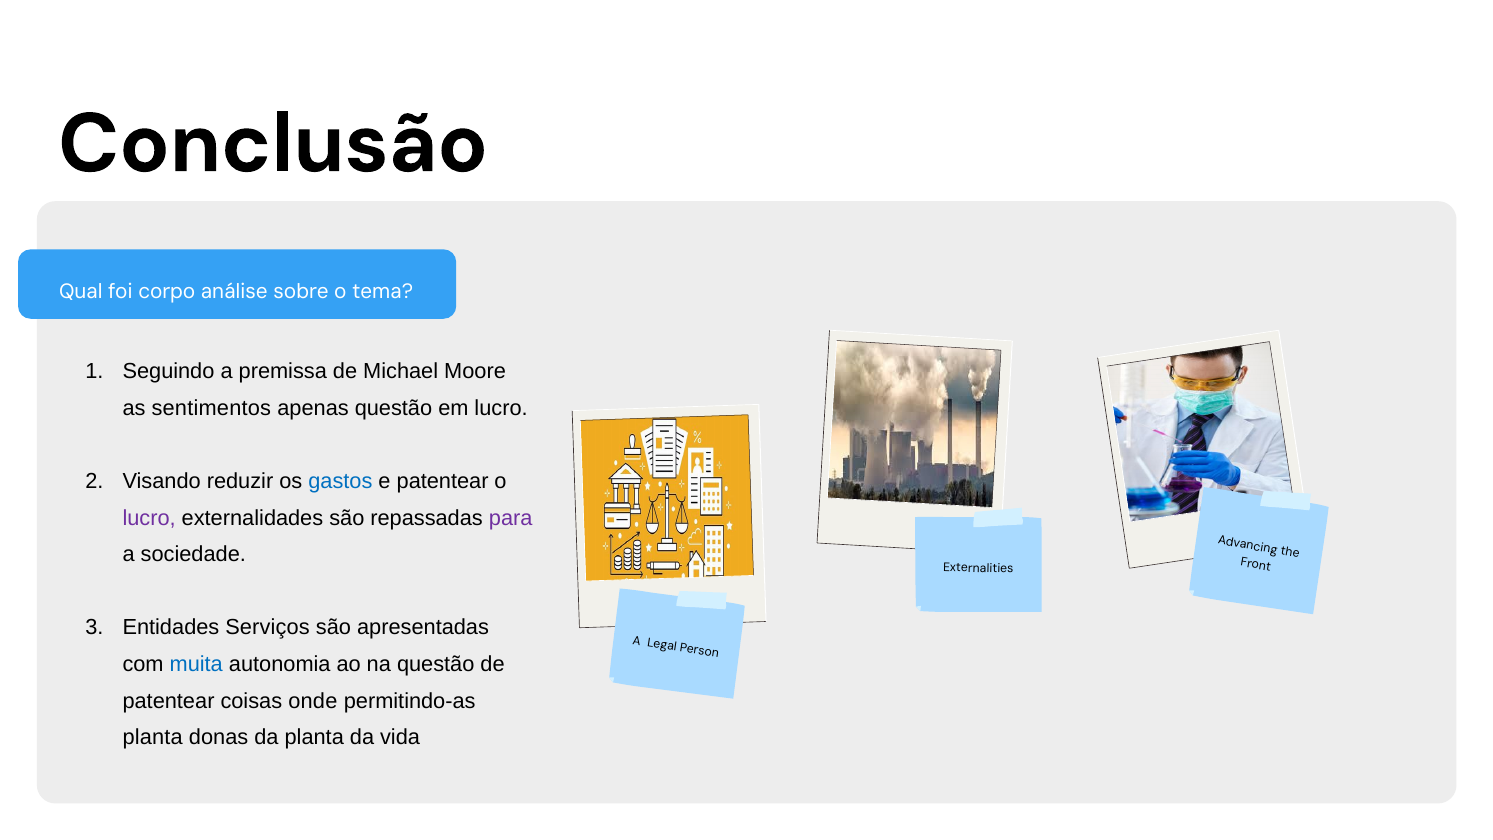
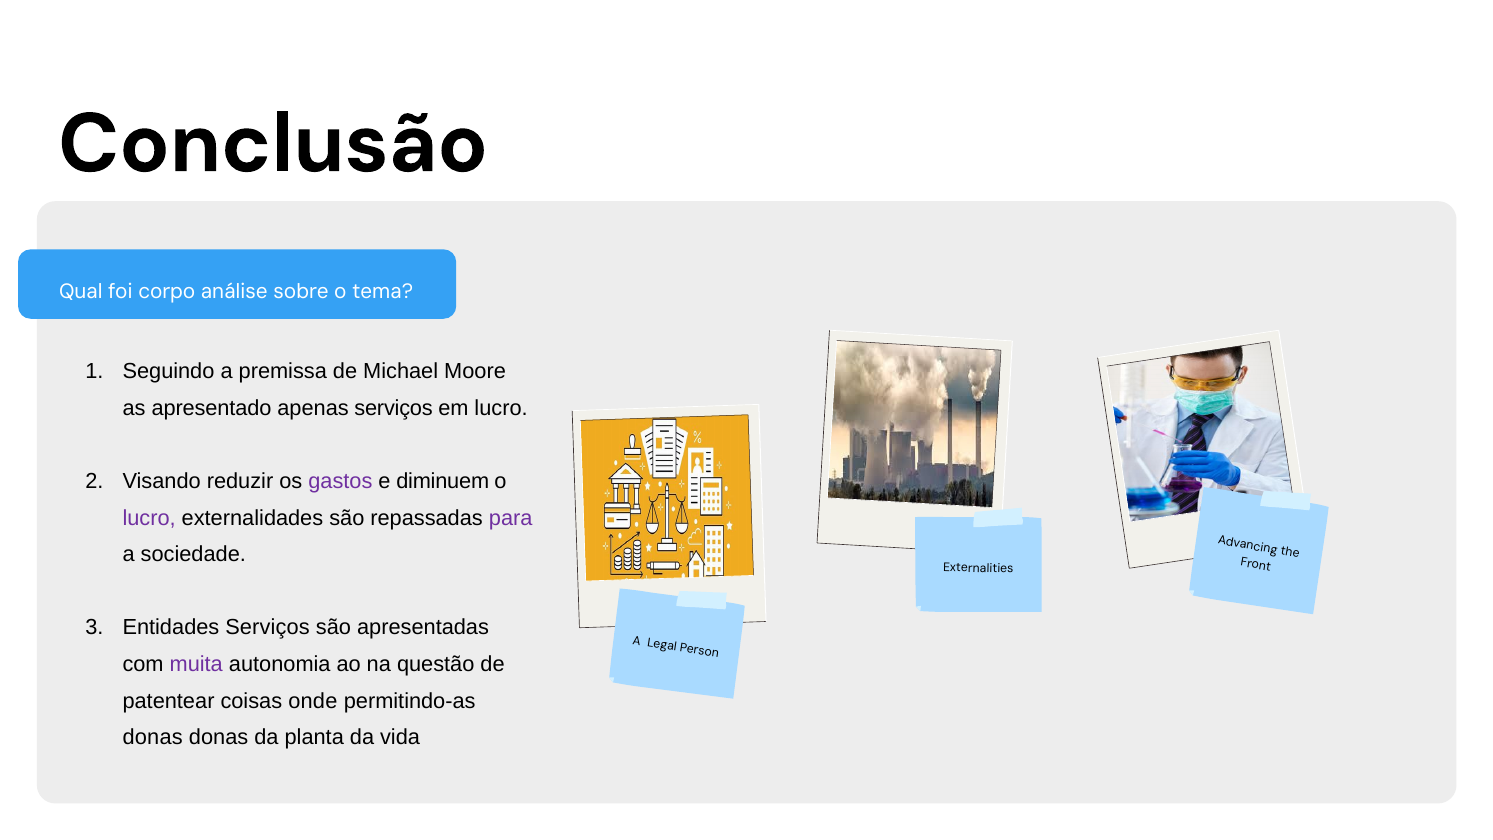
sentimentos: sentimentos -> apresentado
apenas questão: questão -> serviços
gastos colour: blue -> purple
e patentear: patentear -> diminuem
muita colour: blue -> purple
planta at (153, 737): planta -> donas
